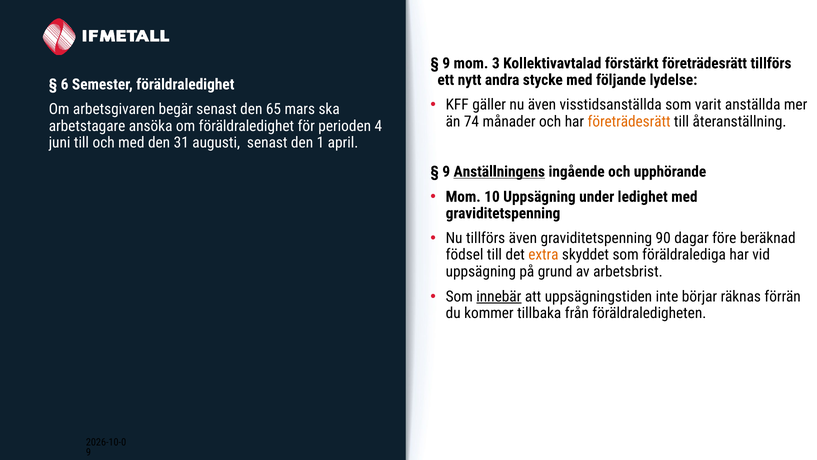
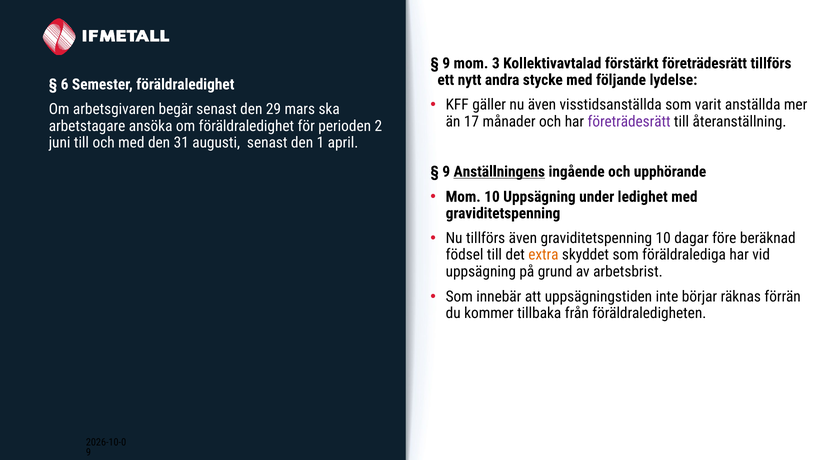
65: 65 -> 29
74: 74 -> 17
företrädesrätt at (629, 121) colour: orange -> purple
4: 4 -> 2
graviditetspenning 90: 90 -> 10
innebär underline: present -> none
